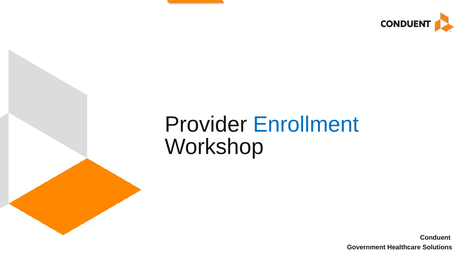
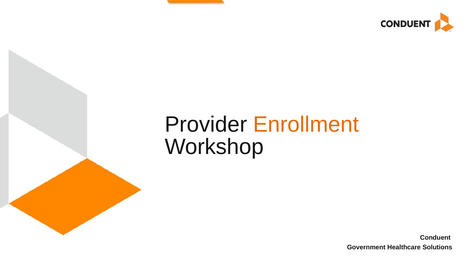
Enrollment colour: blue -> orange
